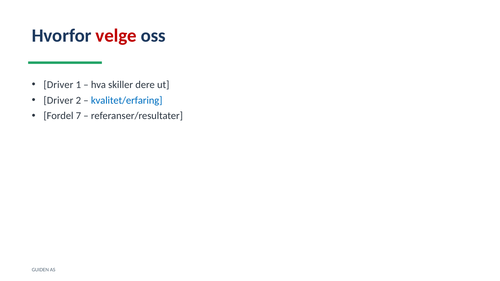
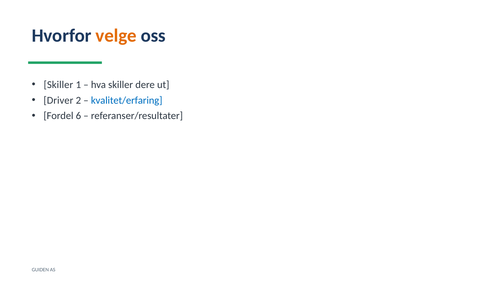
velge colour: red -> orange
Driver at (58, 85): Driver -> Skiller
7: 7 -> 6
